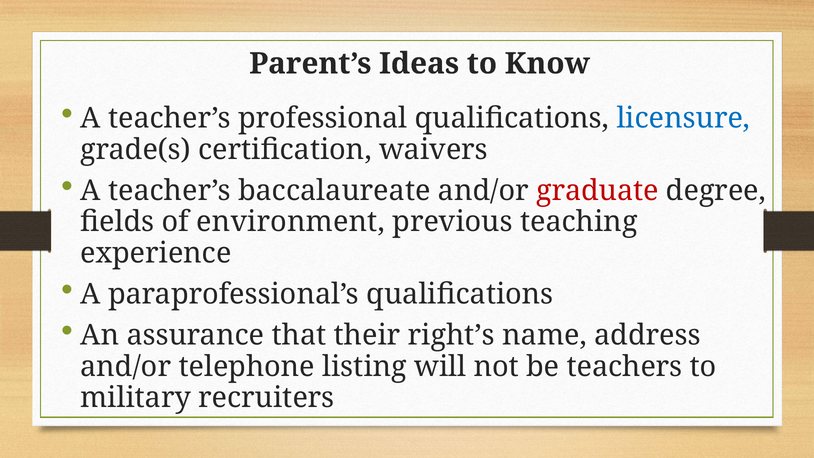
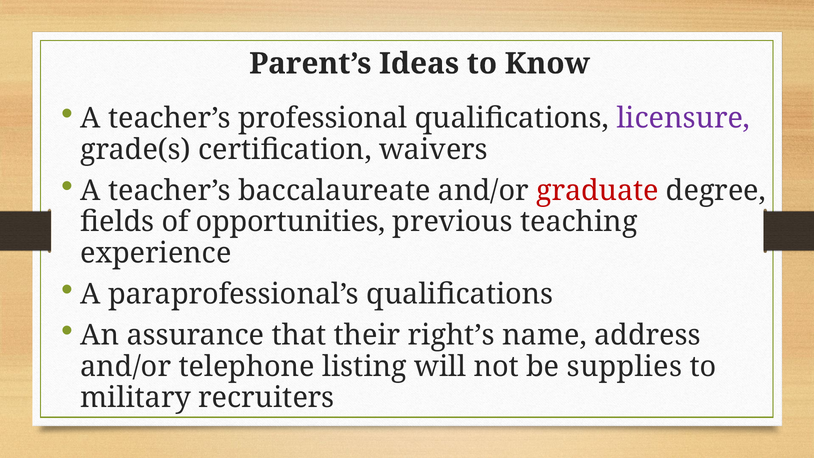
licensure colour: blue -> purple
environment: environment -> opportunities
teachers: teachers -> supplies
